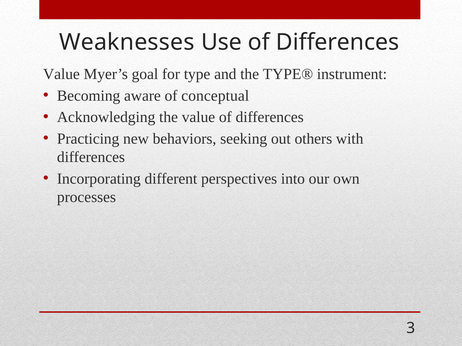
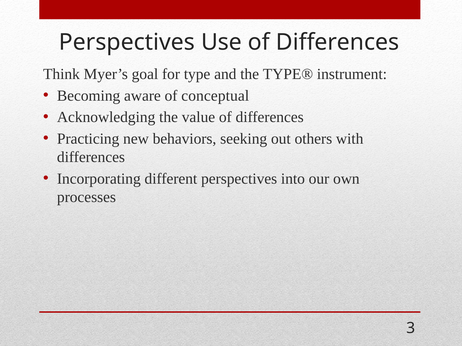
Weaknesses at (127, 42): Weaknesses -> Perspectives
Value at (61, 74): Value -> Think
